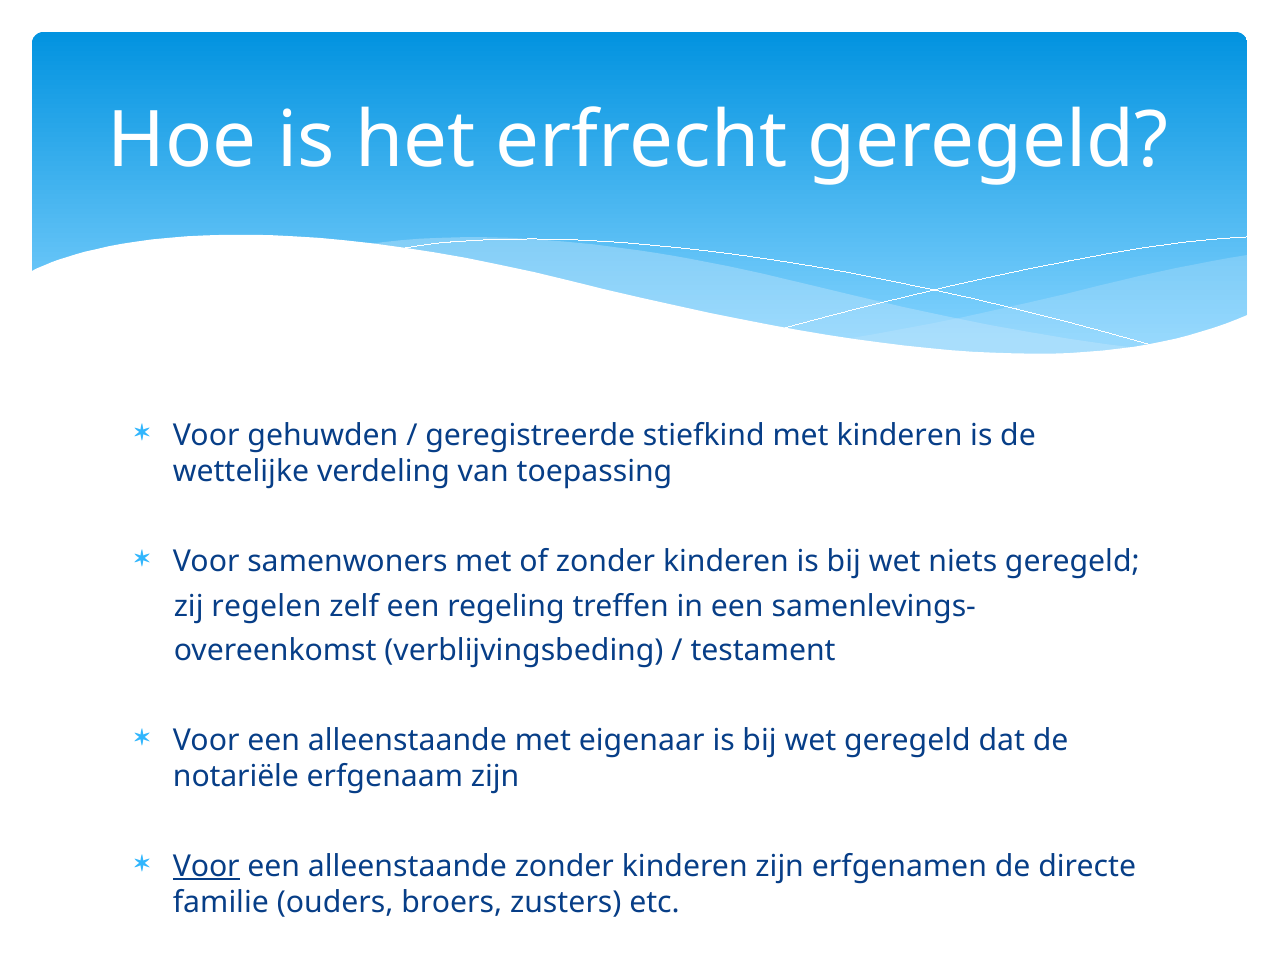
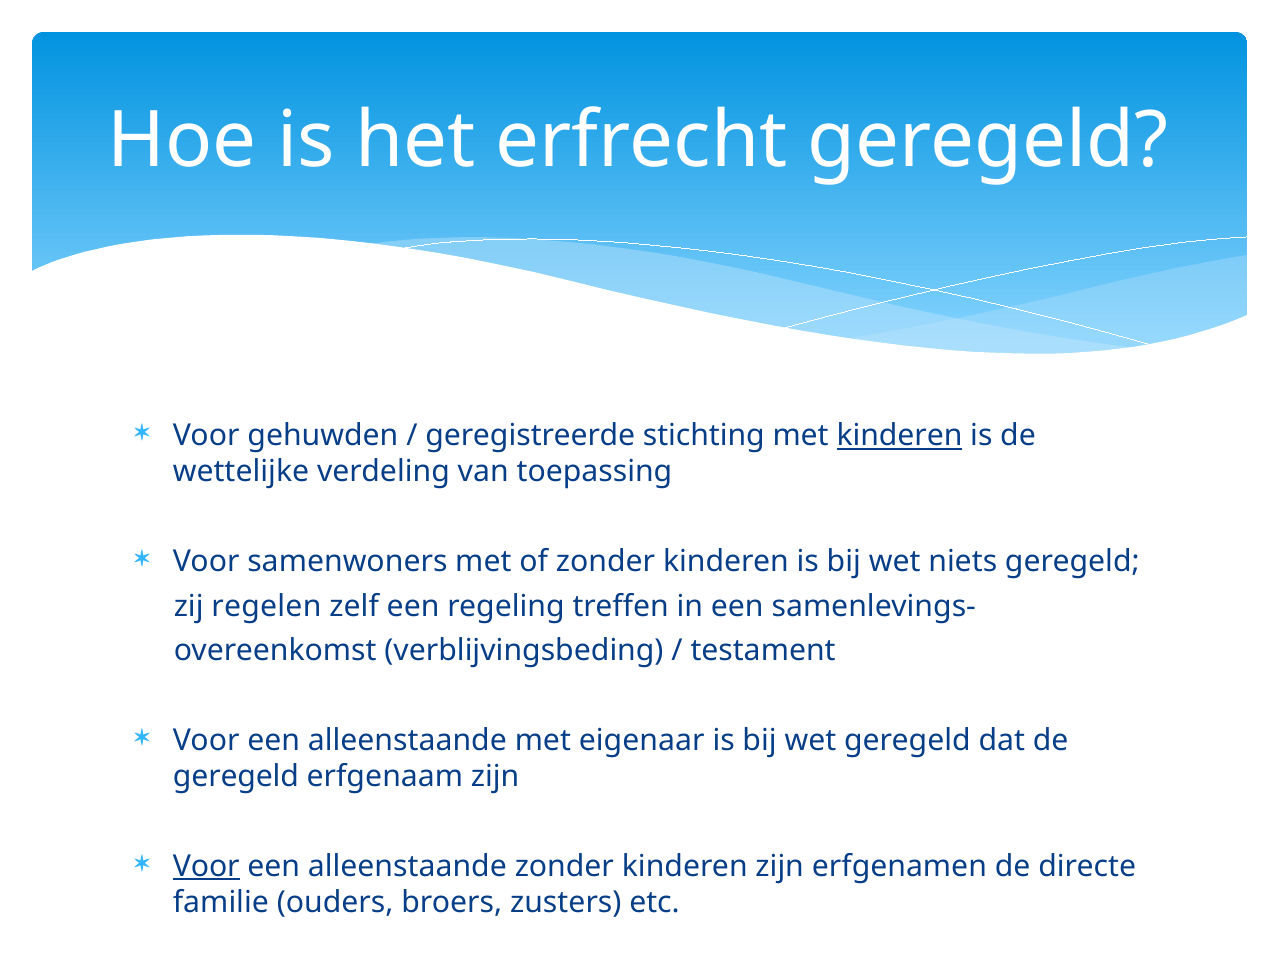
stiefkind: stiefkind -> stichting
kinderen at (900, 435) underline: none -> present
notariële at (236, 776): notariële -> geregeld
